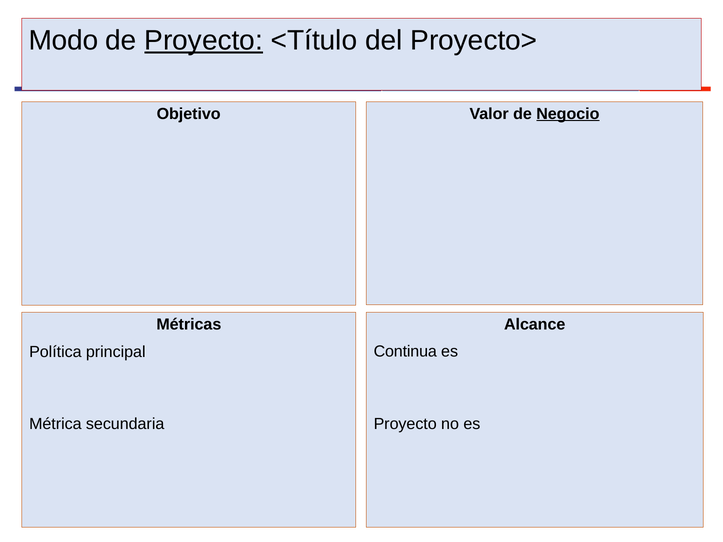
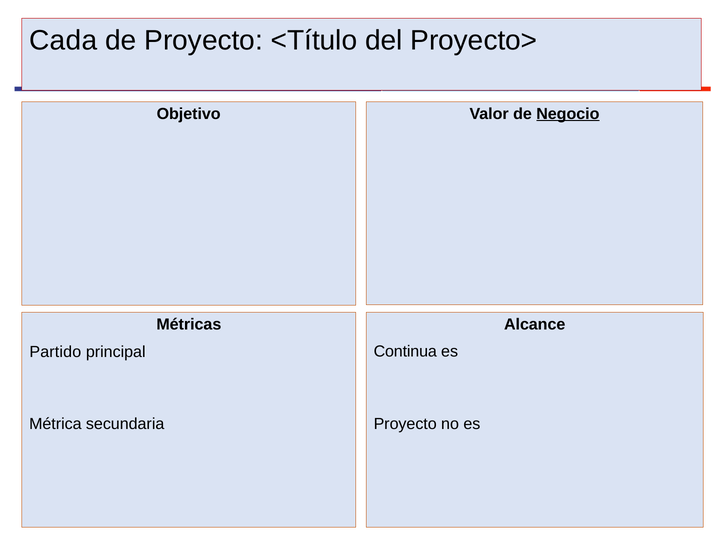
Modo: Modo -> Cada
Proyecto at (204, 40) underline: present -> none
Política: Política -> Partido
